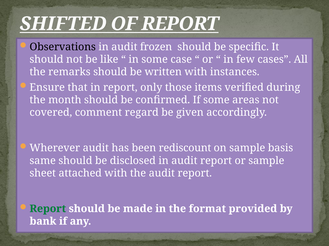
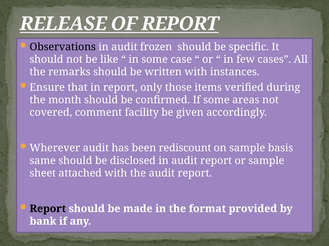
SHIFTED: SHIFTED -> RELEASE
regard: regard -> facility
Report at (48, 209) colour: green -> black
